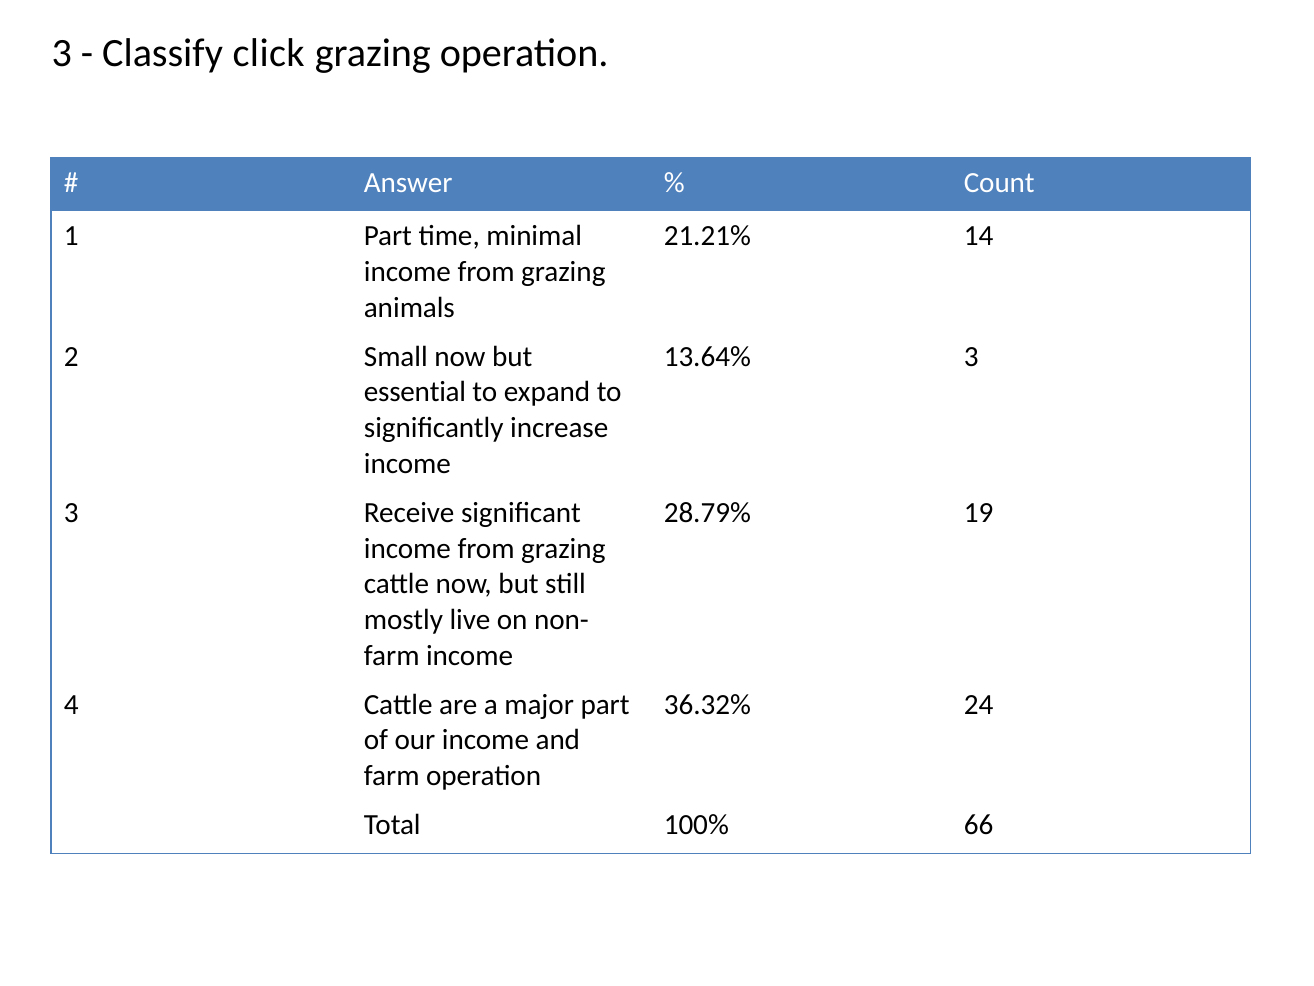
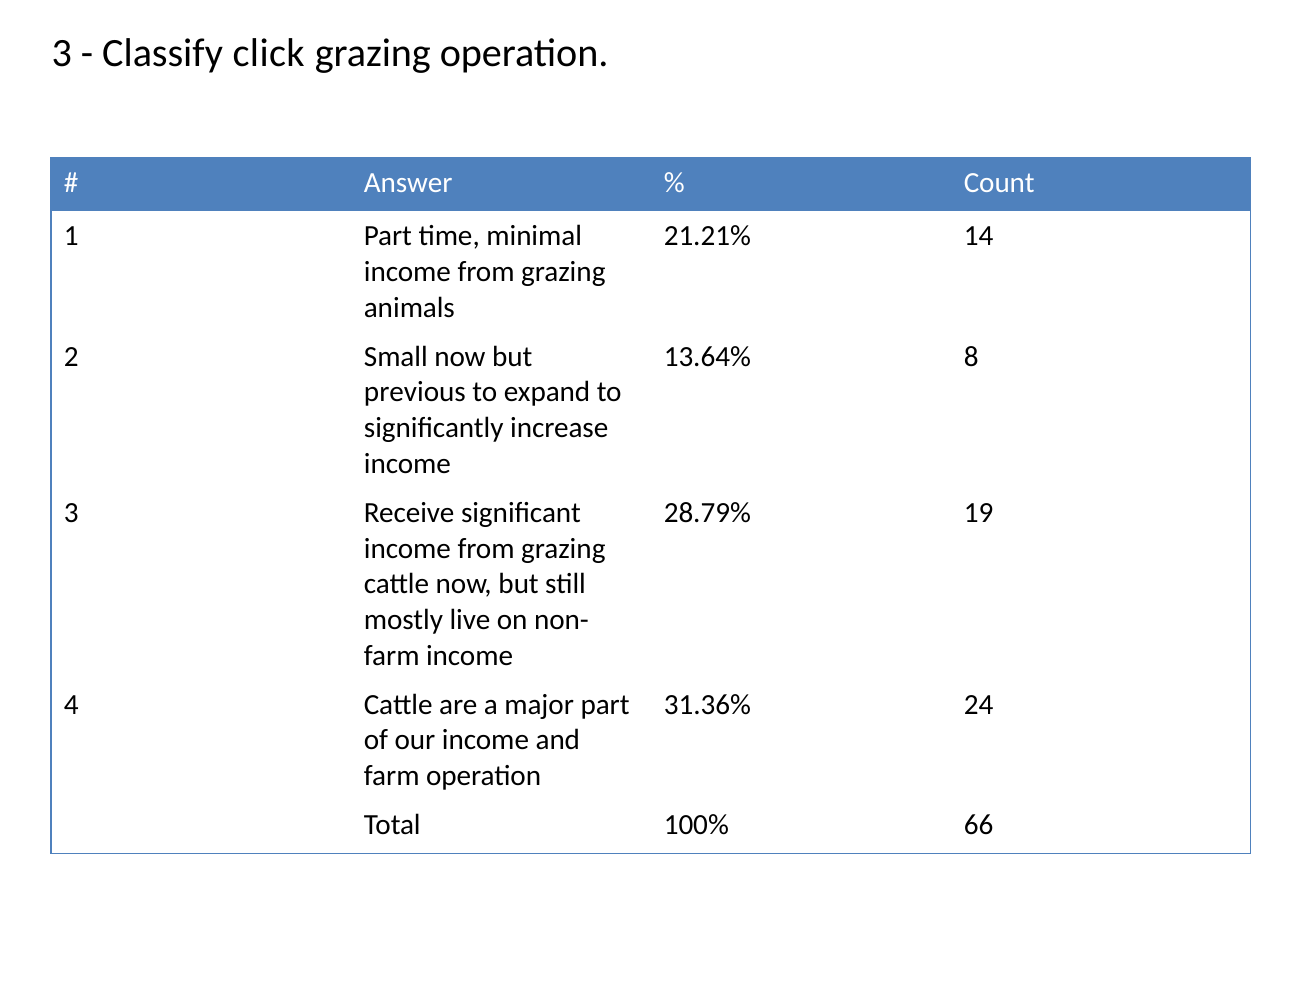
13.64% 3: 3 -> 8
essential: essential -> previous
36.32%: 36.32% -> 31.36%
